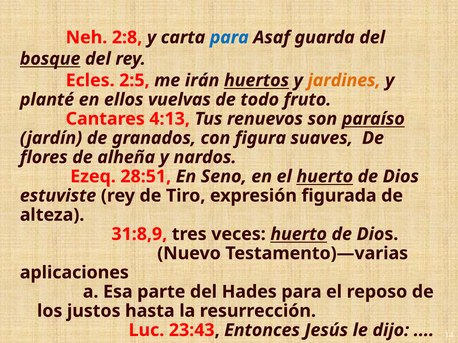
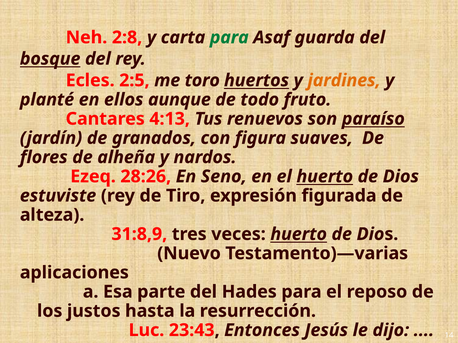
para at (229, 37) colour: blue -> green
irán: irán -> toro
vuelvas: vuelvas -> aunque
28:51: 28:51 -> 28:26
